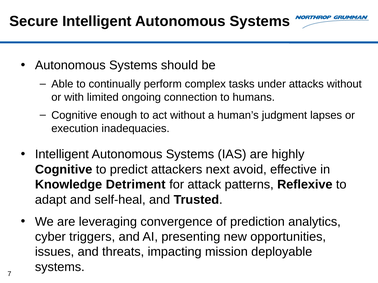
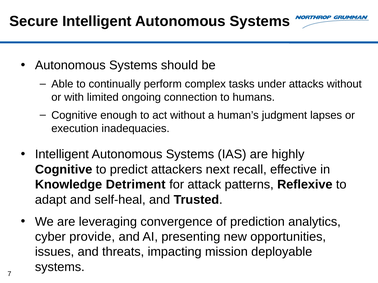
avoid: avoid -> recall
triggers: triggers -> provide
